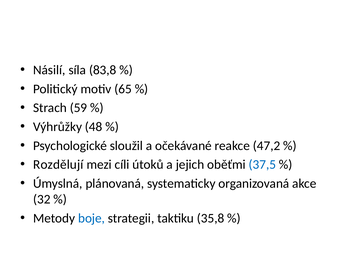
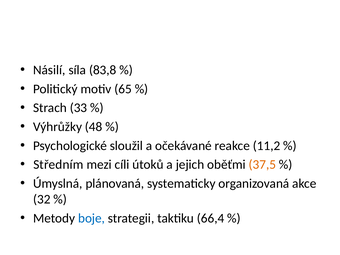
59: 59 -> 33
47,2: 47,2 -> 11,2
Rozdělují: Rozdělují -> Středním
37,5 colour: blue -> orange
35,8: 35,8 -> 66,4
